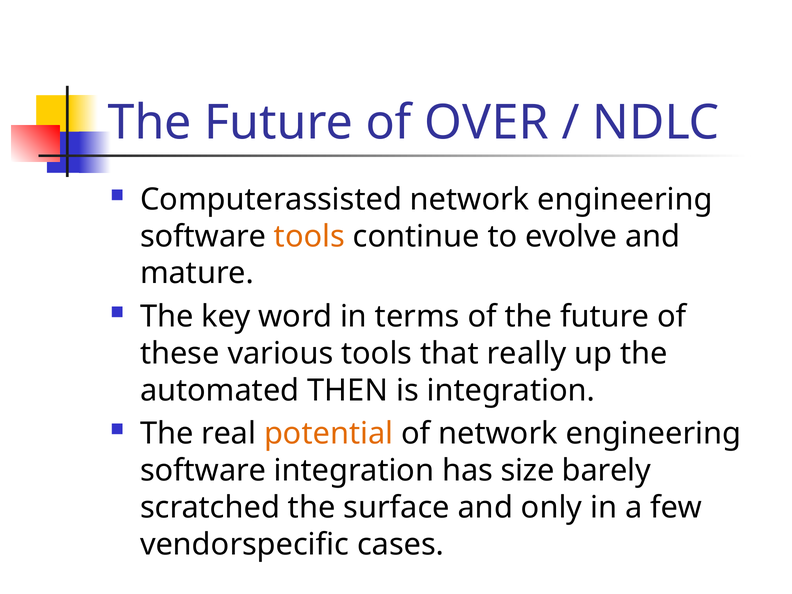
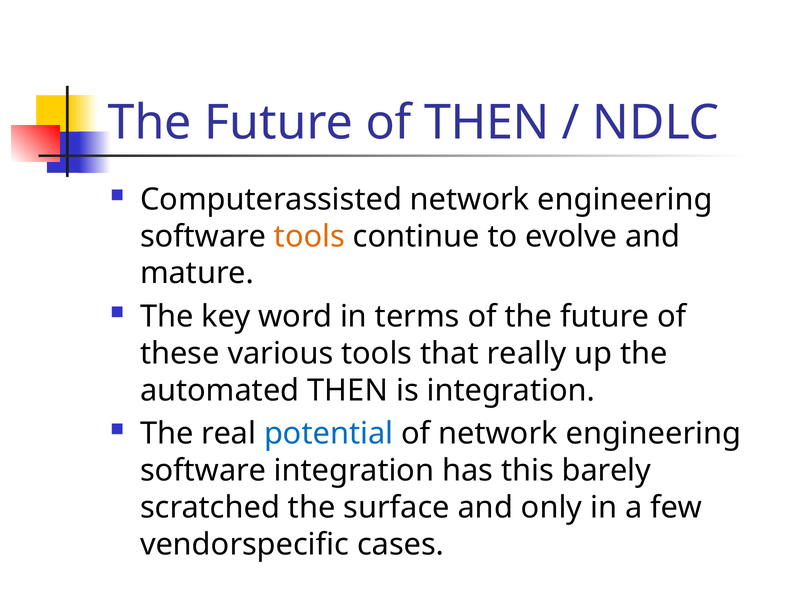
of OVER: OVER -> THEN
potential colour: orange -> blue
size: size -> this
